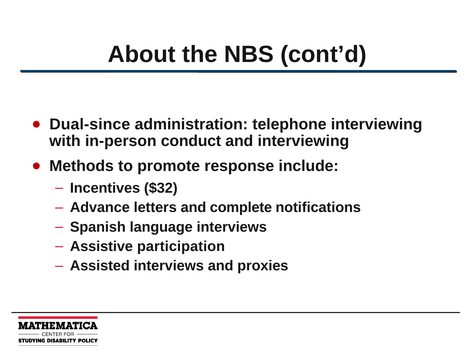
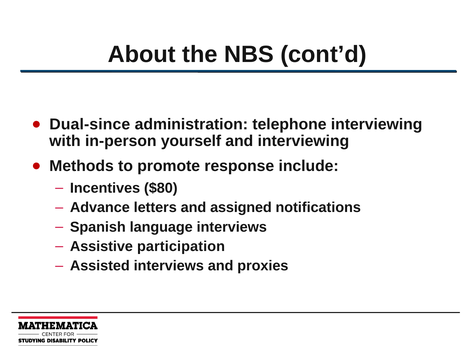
conduct: conduct -> yourself
$32: $32 -> $80
complete: complete -> assigned
